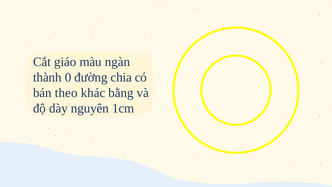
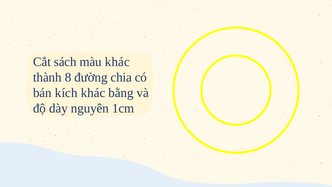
giáo: giáo -> sách
màu ngàn: ngàn -> khác
0: 0 -> 8
theo: theo -> kích
